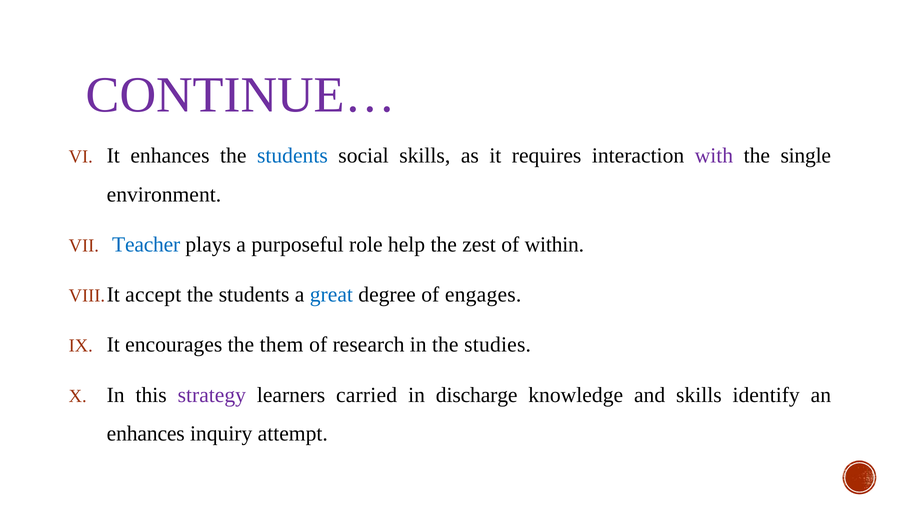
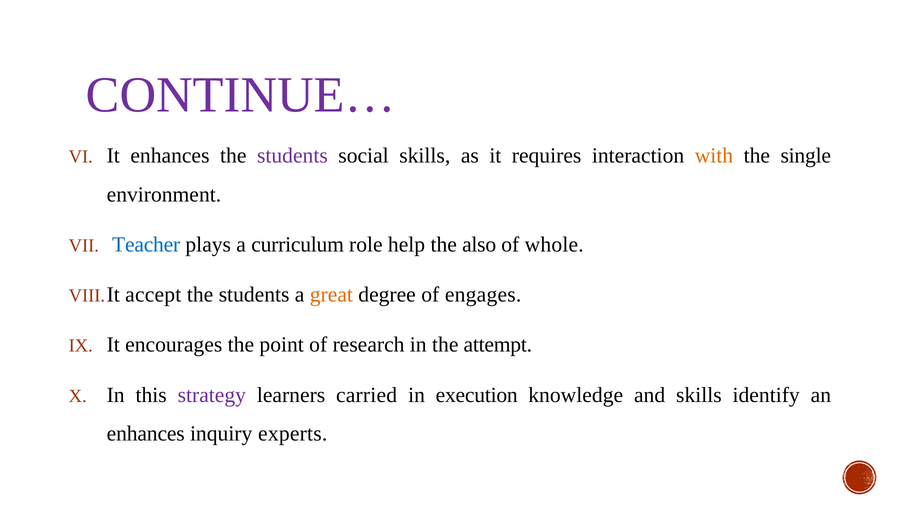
students at (292, 156) colour: blue -> purple
with colour: purple -> orange
purposeful: purposeful -> curriculum
zest: zest -> also
within: within -> whole
great colour: blue -> orange
them: them -> point
studies: studies -> attempt
discharge: discharge -> execution
attempt: attempt -> experts
